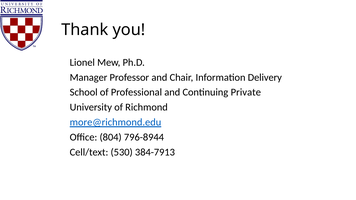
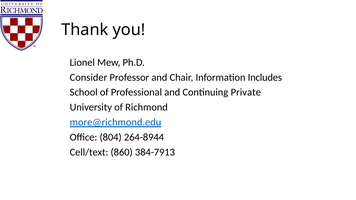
Manager: Manager -> Consider
Delivery: Delivery -> Includes
796-8944: 796-8944 -> 264-8944
530: 530 -> 860
